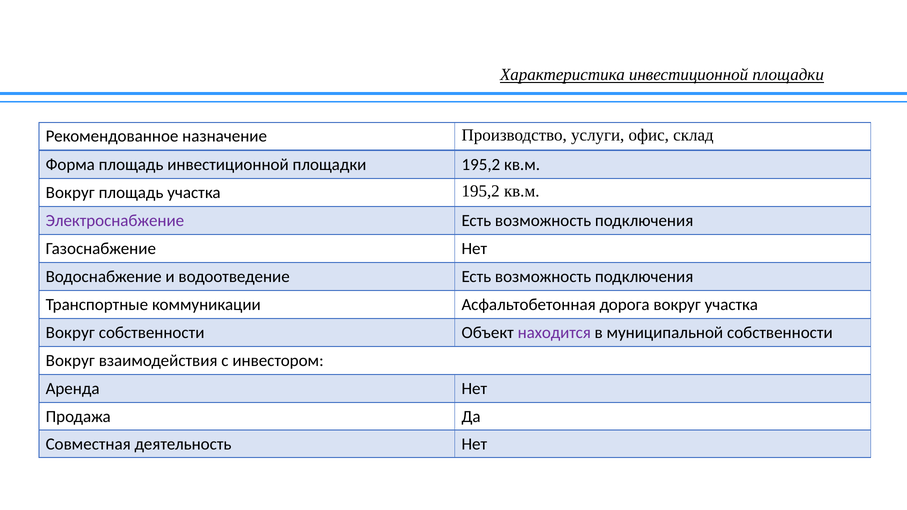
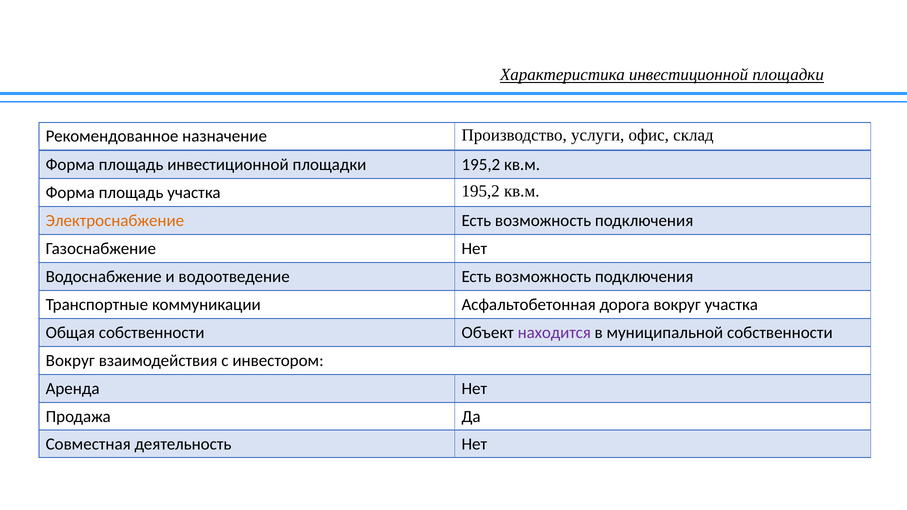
Вокруг at (70, 192): Вокруг -> Форма
Электроснабжение colour: purple -> orange
Вокруг at (70, 333): Вокруг -> Общая
